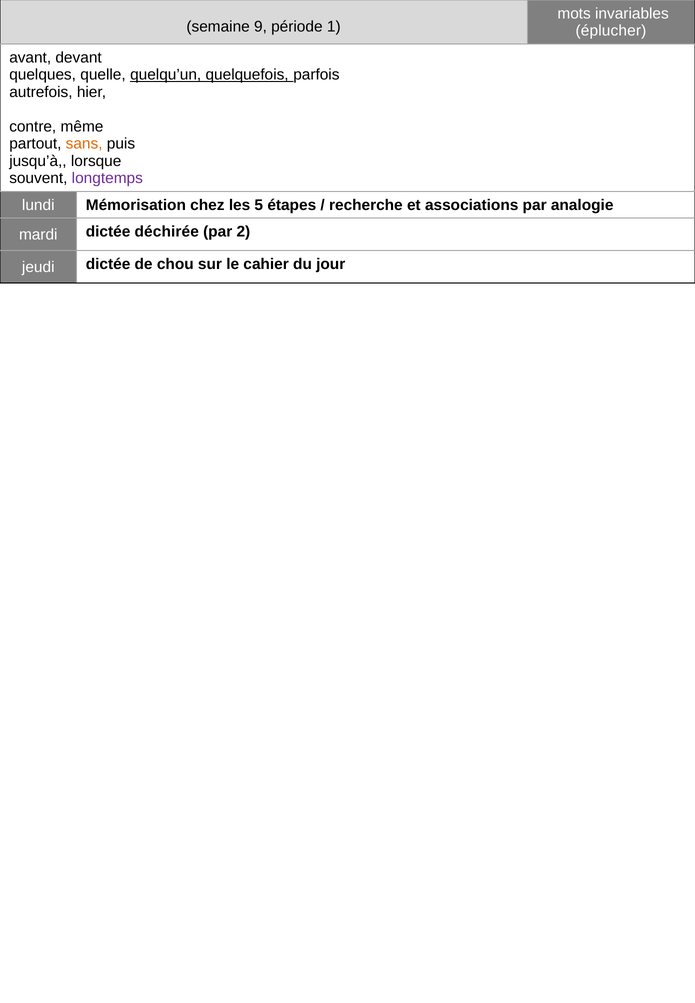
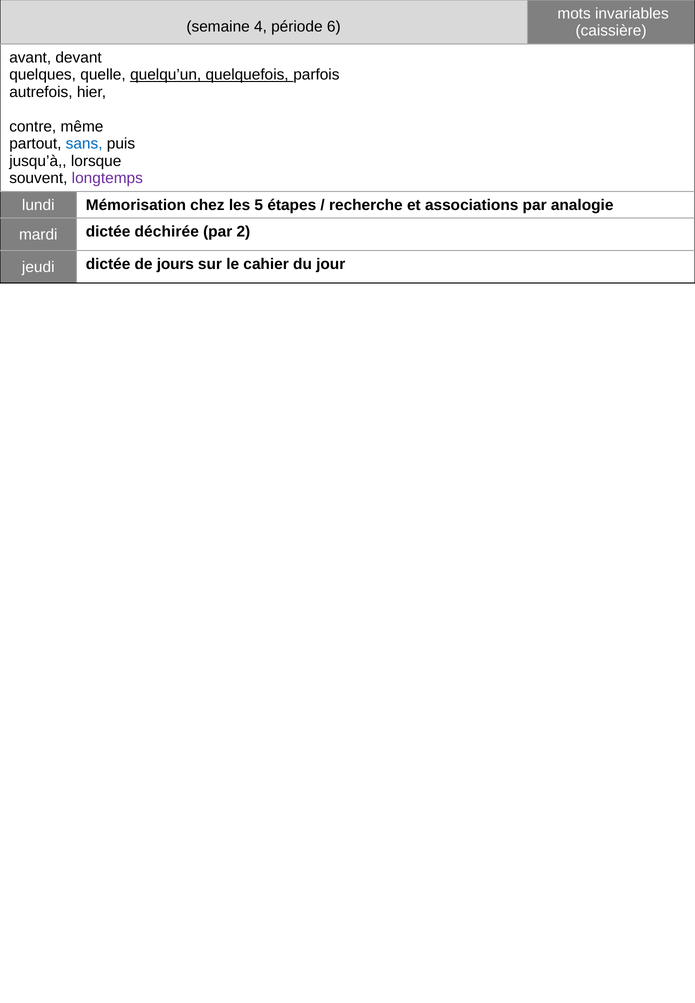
9: 9 -> 4
1: 1 -> 6
éplucher: éplucher -> caissière
sans colour: orange -> blue
chou: chou -> jours
